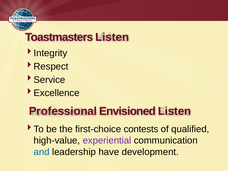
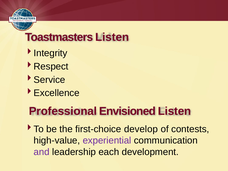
contests: contests -> develop
qualified: qualified -> contests
and colour: blue -> purple
have: have -> each
